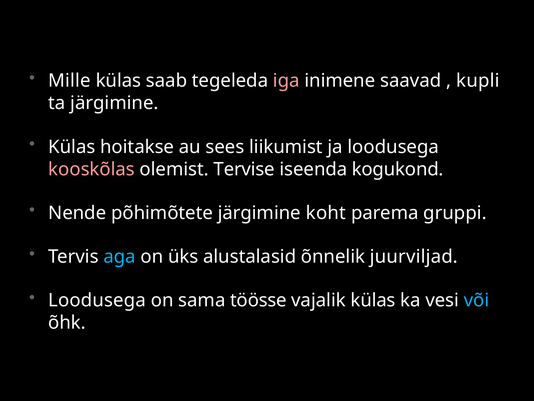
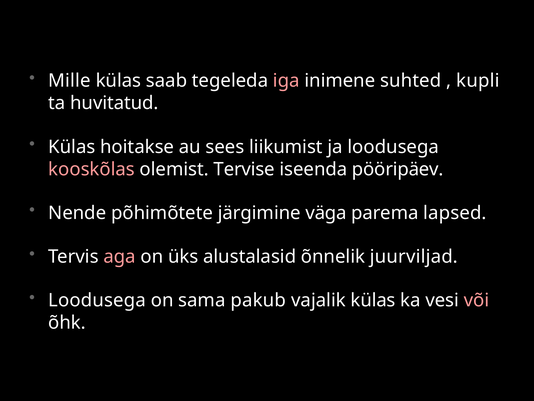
saavad: saavad -> suhted
ta järgimine: järgimine -> huvitatud
kogukond: kogukond -> pööripäev
koht: koht -> väga
gruppi: gruppi -> lapsed
aga colour: light blue -> pink
töösse: töösse -> pakub
või colour: light blue -> pink
